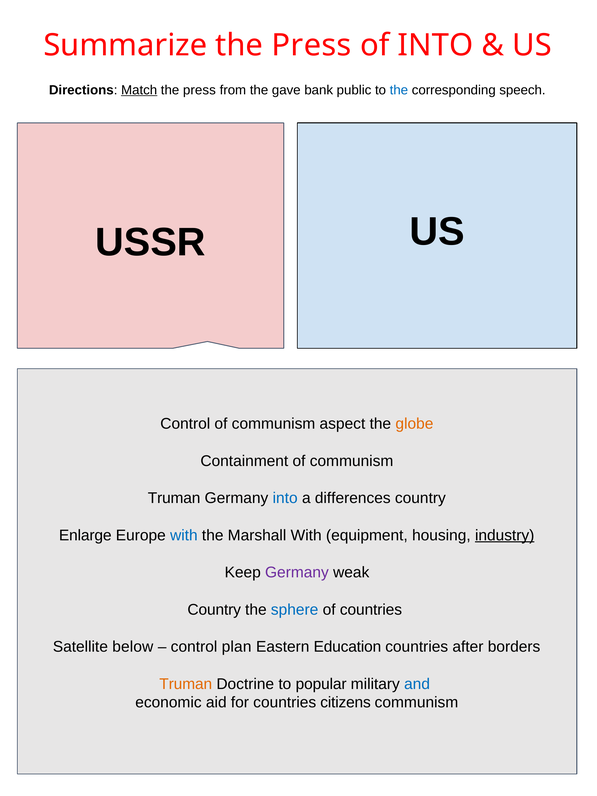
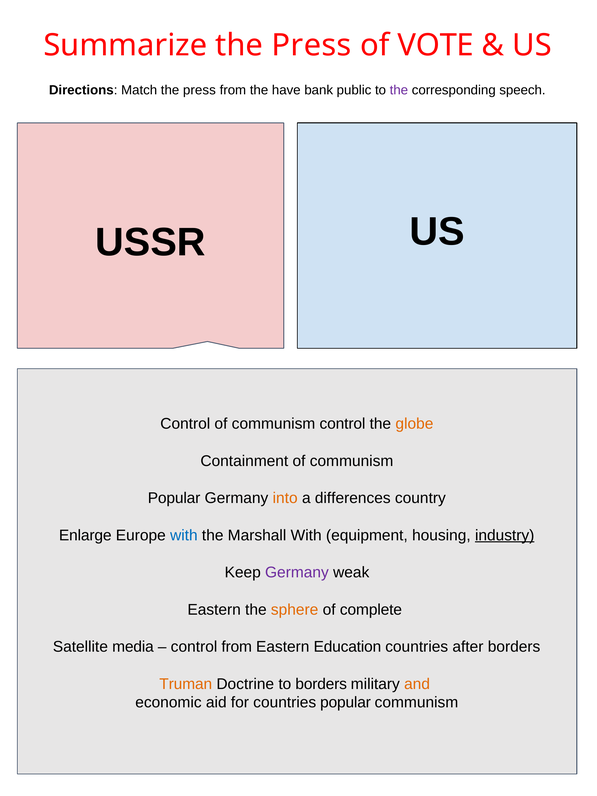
of INTO: INTO -> VOTE
Match underline: present -> none
gave: gave -> have
the at (399, 90) colour: blue -> purple
communism aspect: aspect -> control
Truman at (174, 498): Truman -> Popular
into at (285, 498) colour: blue -> orange
Country at (214, 610): Country -> Eastern
sphere colour: blue -> orange
of countries: countries -> complete
below: below -> media
control plan: plan -> from
to popular: popular -> borders
and colour: blue -> orange
countries citizens: citizens -> popular
